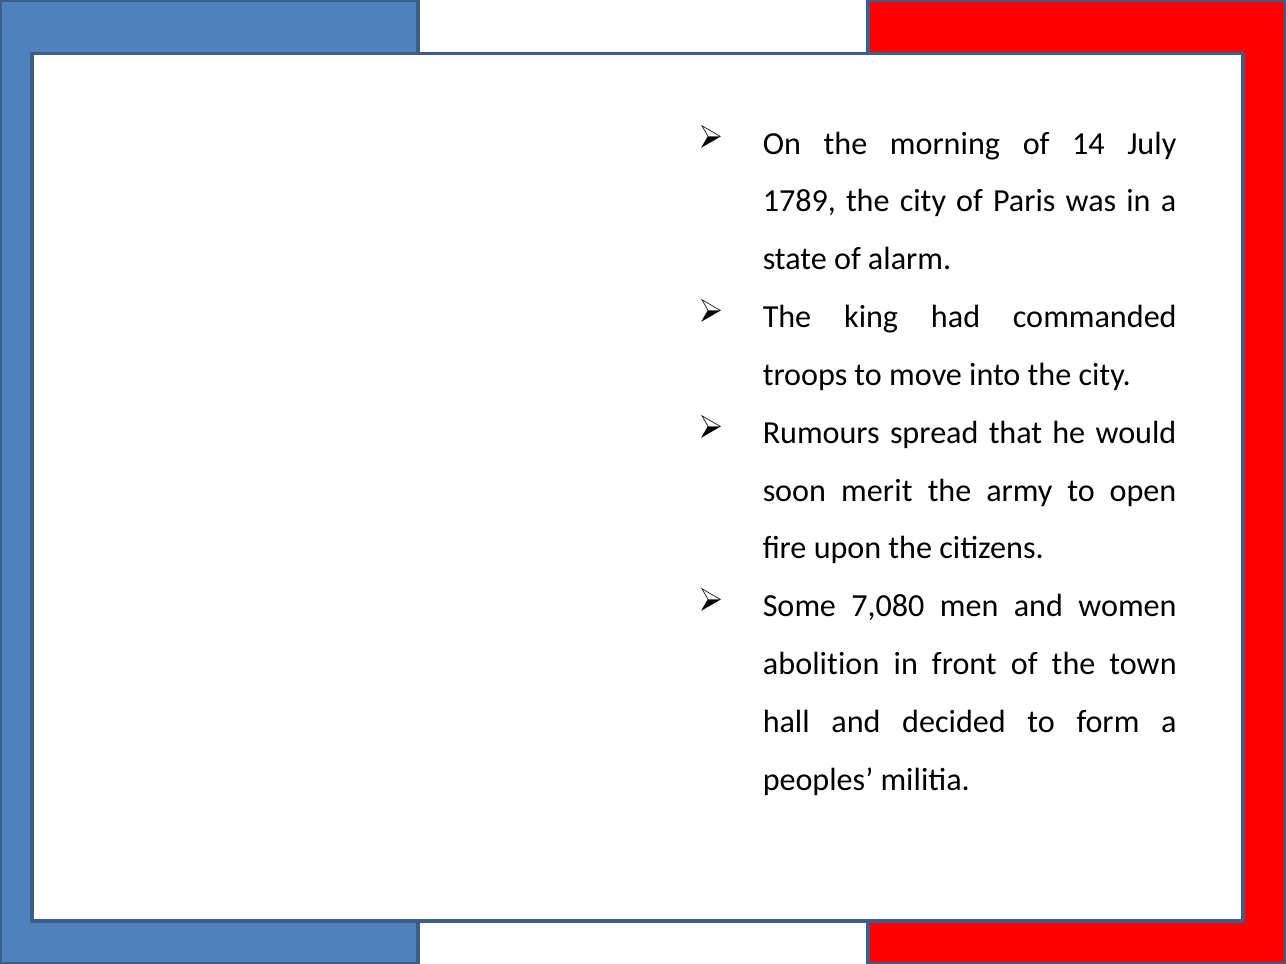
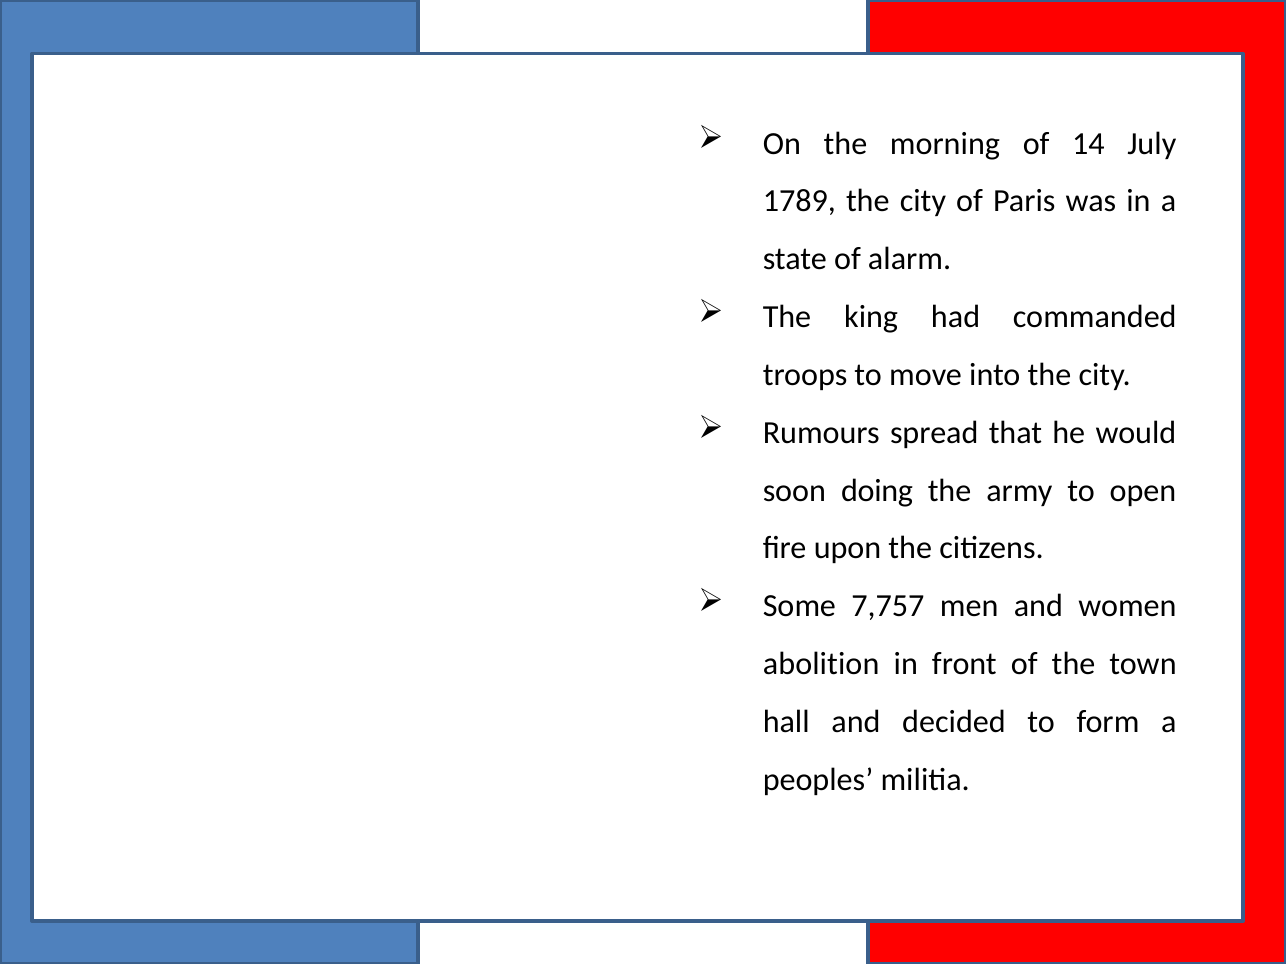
merit: merit -> doing
7,080: 7,080 -> 7,757
